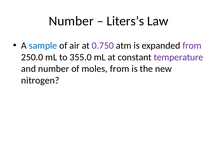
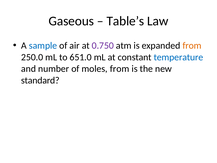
Number at (71, 21): Number -> Gaseous
Liters’s: Liters’s -> Table’s
from at (192, 46) colour: purple -> orange
355.0: 355.0 -> 651.0
temperature colour: purple -> blue
nitrogen: nitrogen -> standard
